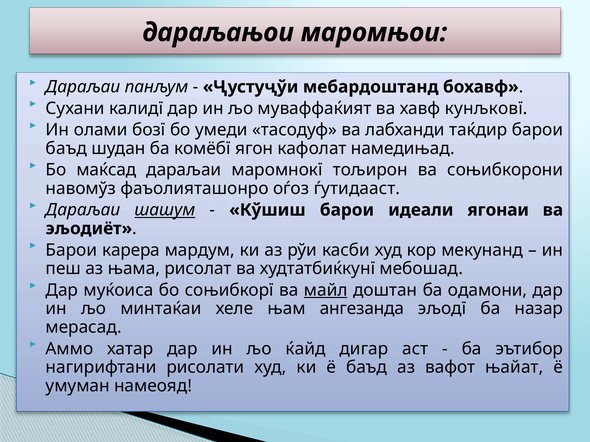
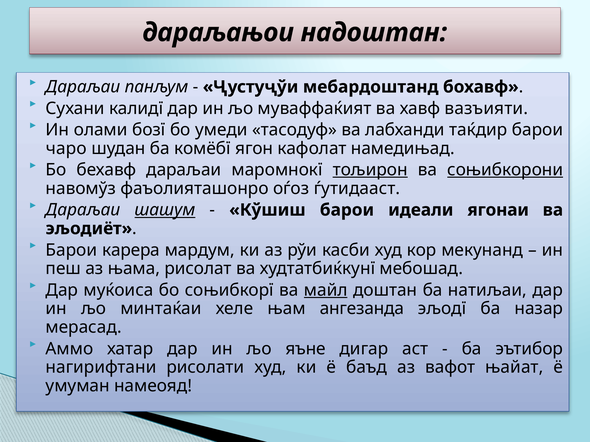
маромњои: маромњои -> надоштан
кунљковї: кунљковї -> вазъияти
баъд at (66, 149): баъд -> чаро
маќсад: маќсад -> бехавф
тољирон underline: none -> present
соњибкорони underline: none -> present
одамони: одамони -> натиљаи
ќайд: ќайд -> яъне
